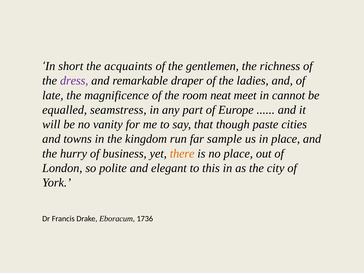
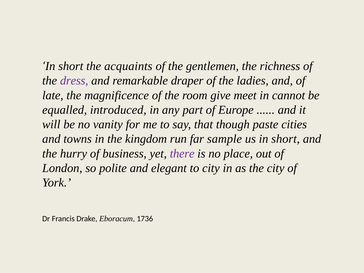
neat: neat -> give
seamstress: seamstress -> introduced
us in place: place -> short
there colour: orange -> purple
to this: this -> city
